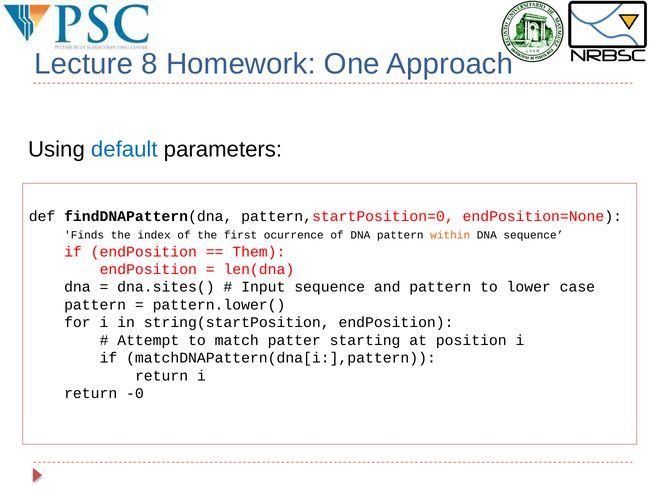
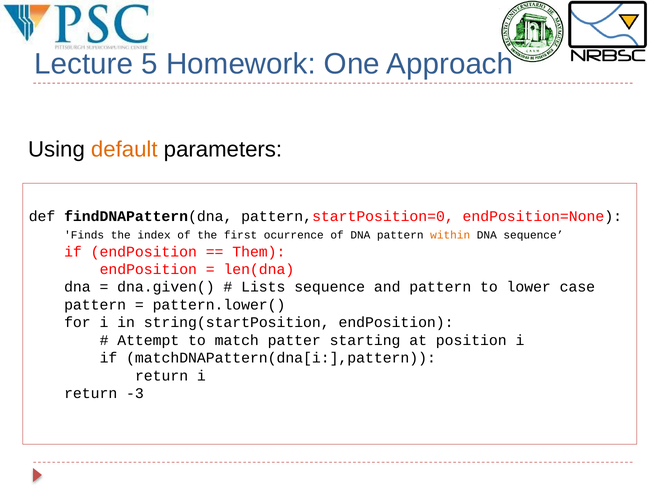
8: 8 -> 5
default colour: blue -> orange
dna.sites(: dna.sites( -> dna.given(
Input: Input -> Lists
-0: -0 -> -3
